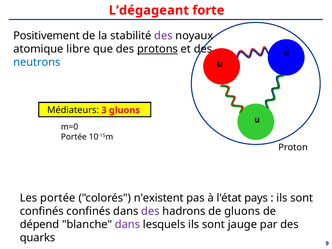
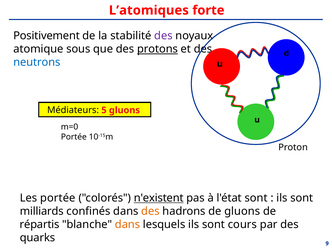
L’dégageant: L’dégageant -> L’atomiques
libre: libre -> sous
3: 3 -> 5
n'existent underline: none -> present
l'état pays: pays -> sont
confinés at (42, 211): confinés -> milliards
des at (150, 211) colour: purple -> orange
dépend: dépend -> répartis
dans at (128, 225) colour: purple -> orange
jauge: jauge -> cours
